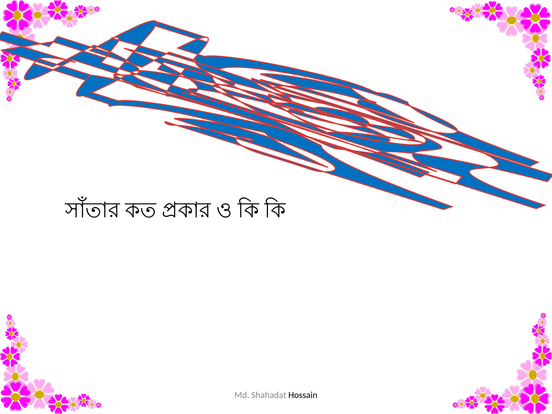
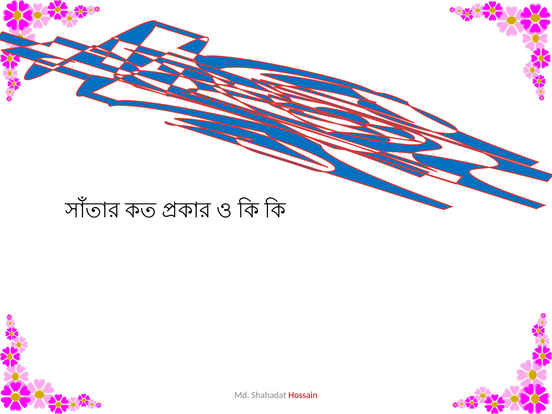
Hossain colour: black -> red
